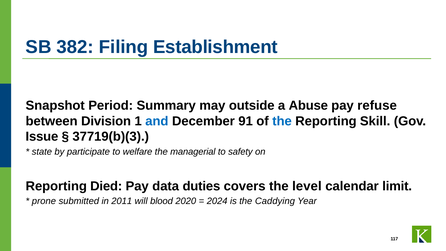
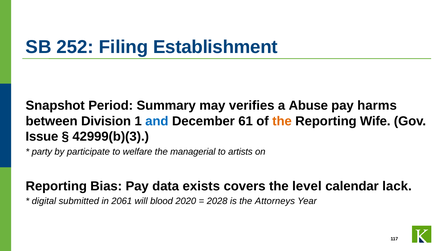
382: 382 -> 252
outside: outside -> verifies
refuse: refuse -> harms
91: 91 -> 61
the at (282, 121) colour: blue -> orange
Skill: Skill -> Wife
37719(b)(3: 37719(b)(3 -> 42999(b)(3
state: state -> party
safety: safety -> artists
Died: Died -> Bias
duties: duties -> exists
limit: limit -> lack
prone: prone -> digital
2011: 2011 -> 2061
2024: 2024 -> 2028
Caddying: Caddying -> Attorneys
